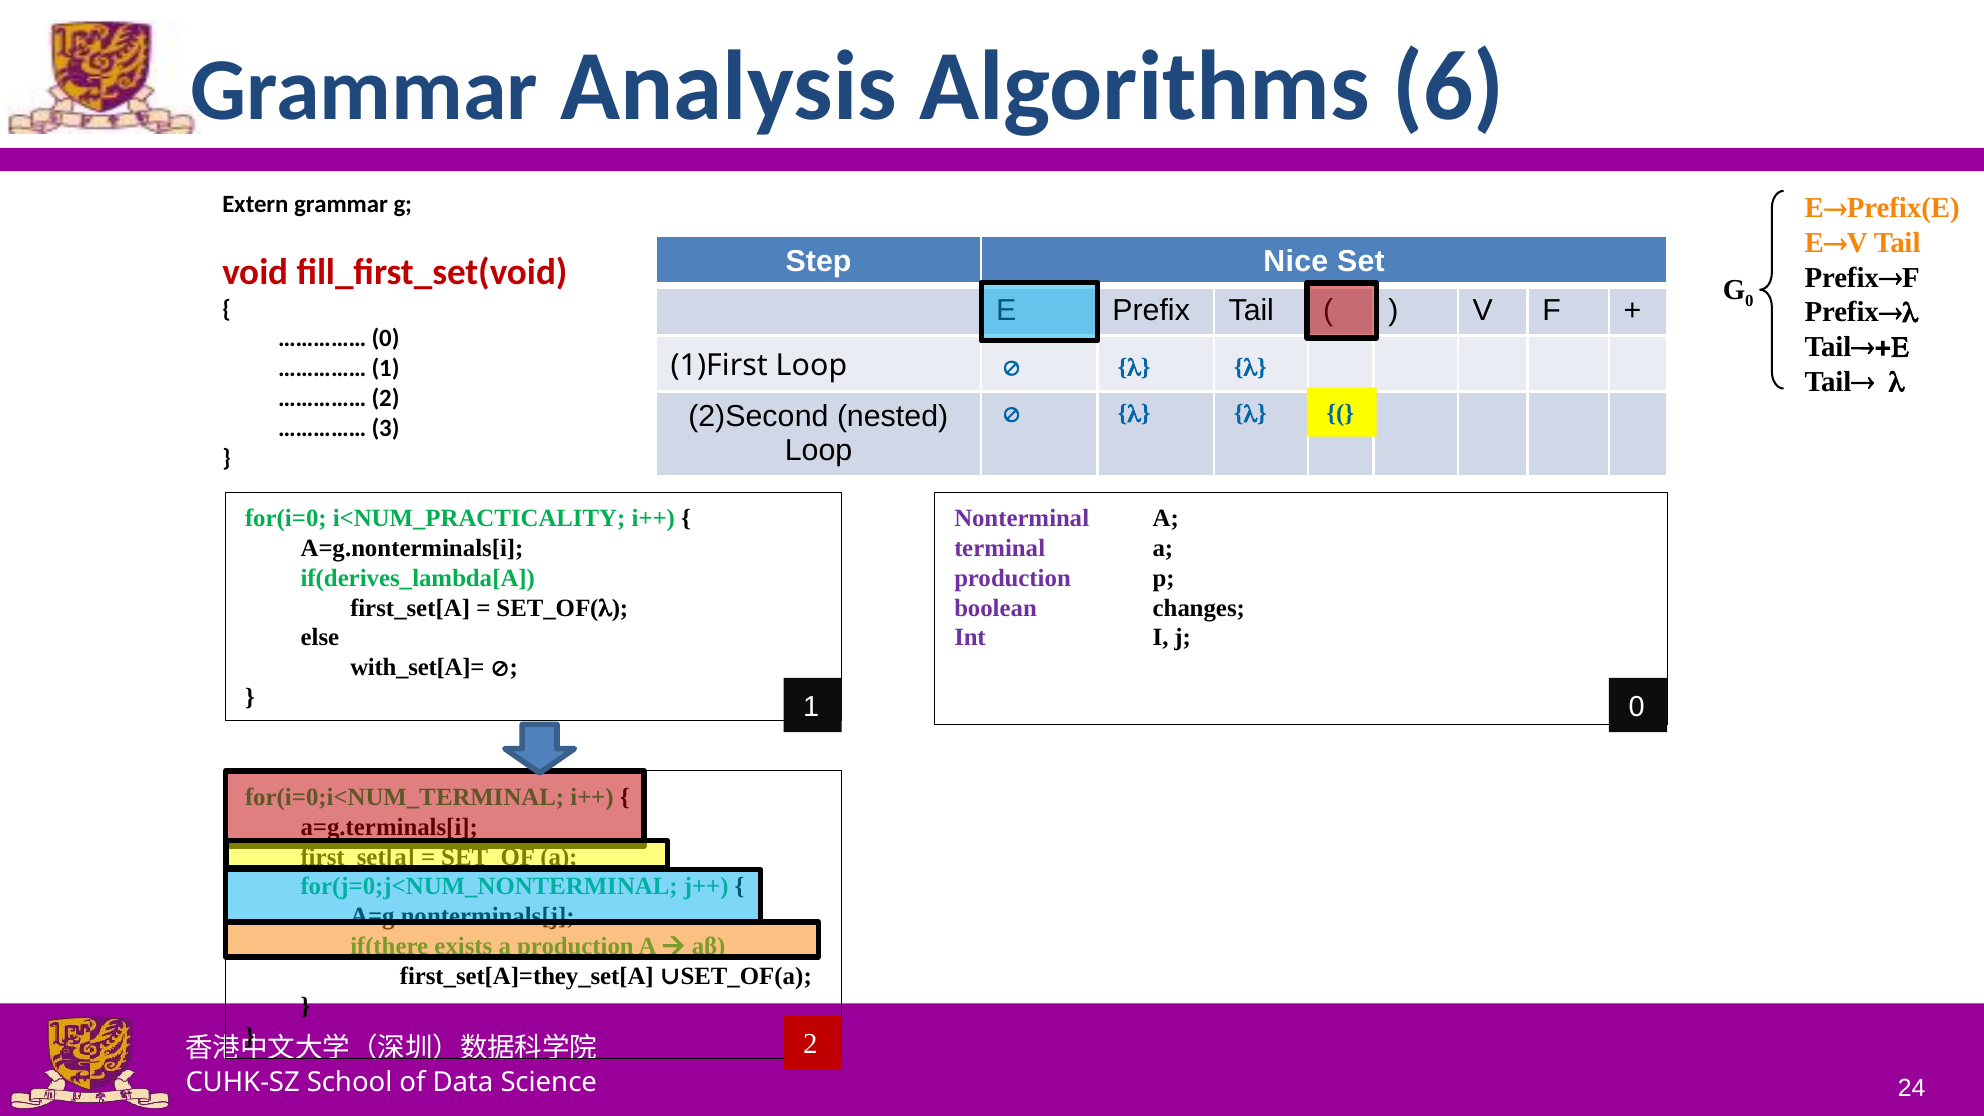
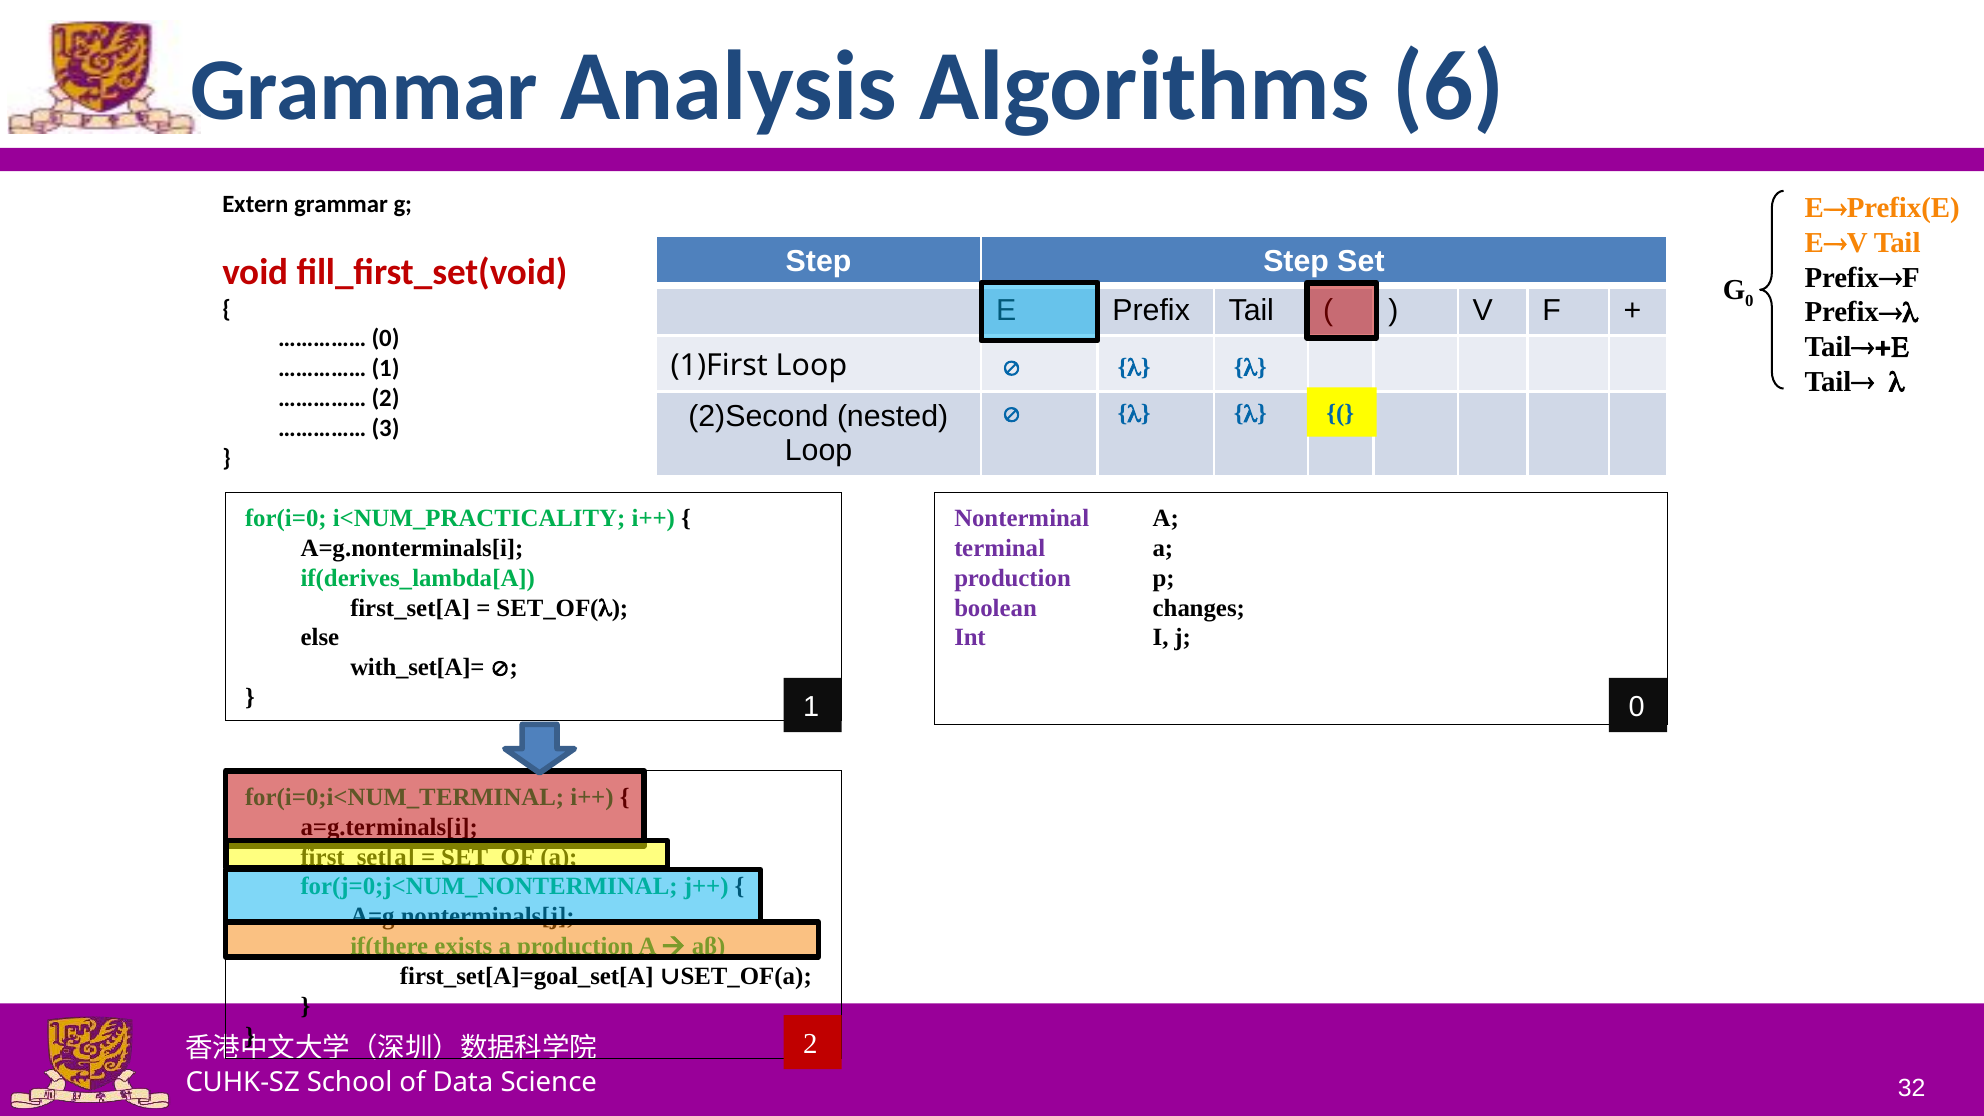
Step Nice: Nice -> Step
first_set[A]=they_set[A: first_set[A]=they_set[A -> first_set[A]=goal_set[A
24: 24 -> 32
